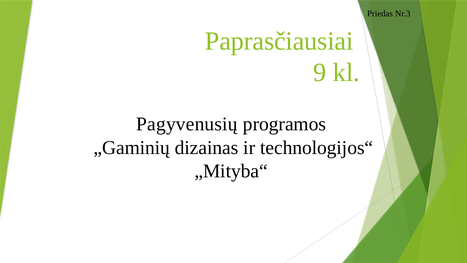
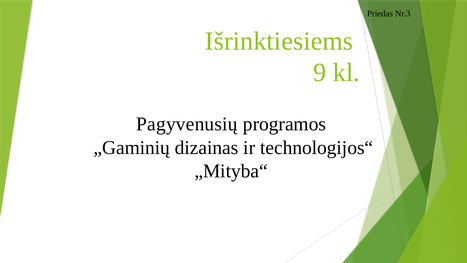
Paprasčiausiai: Paprasčiausiai -> Išrinktiesiems
